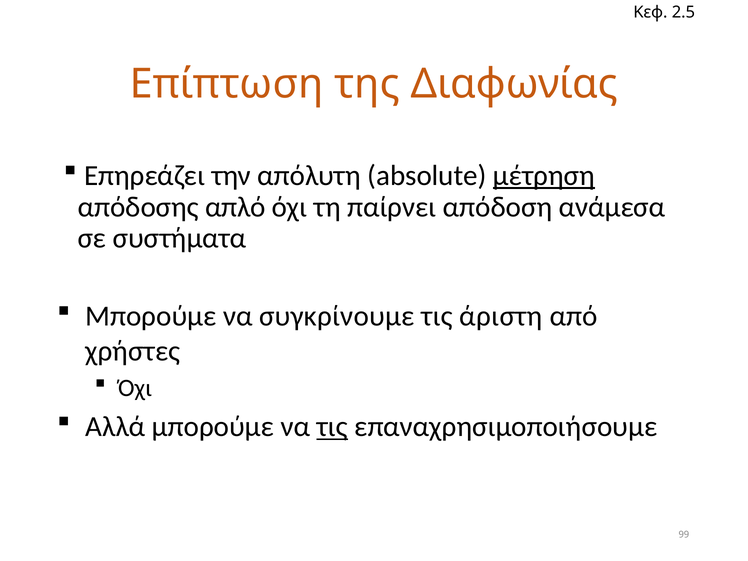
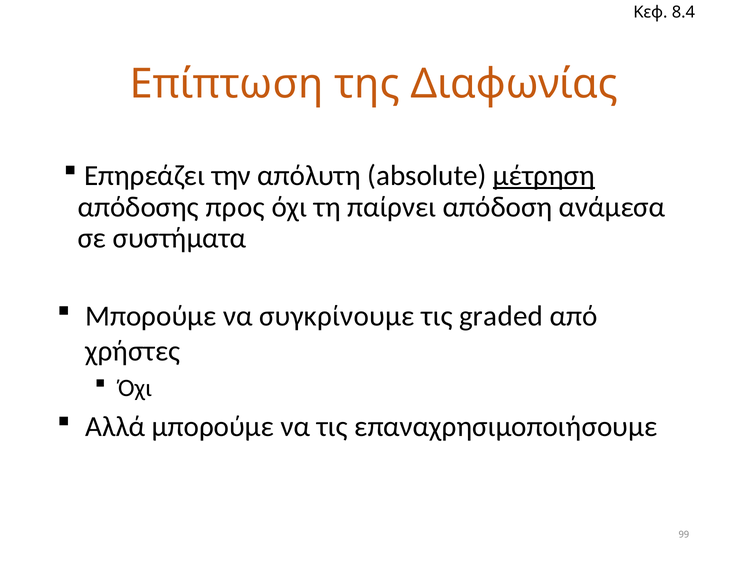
2.5: 2.5 -> 8.4
απλό: απλό -> προς
άριστη: άριστη -> graded
τις at (332, 427) underline: present -> none
